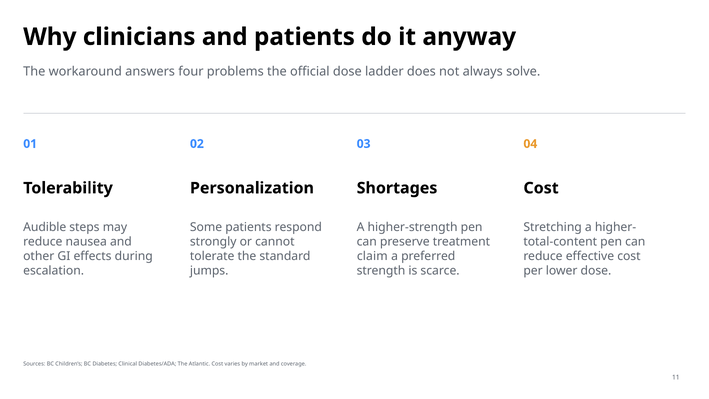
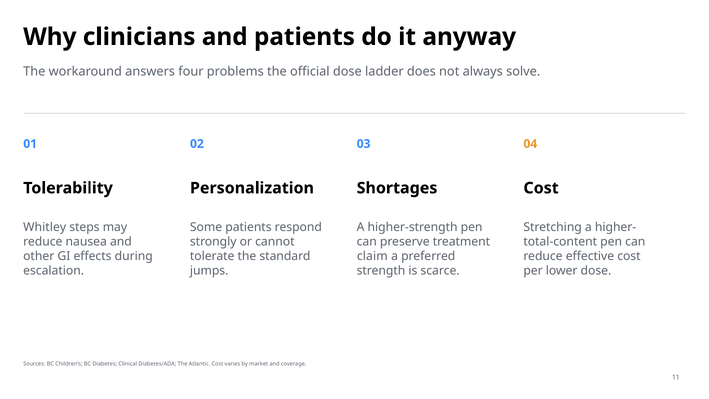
Audible: Audible -> Whitley
